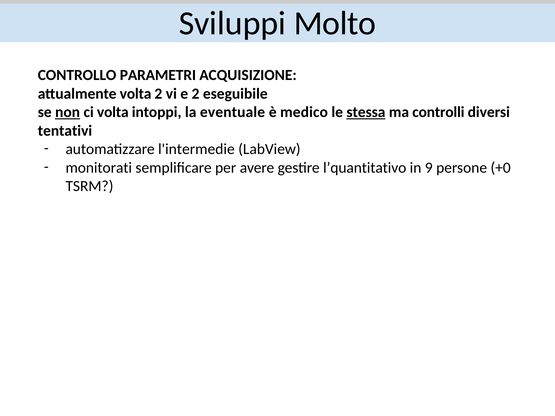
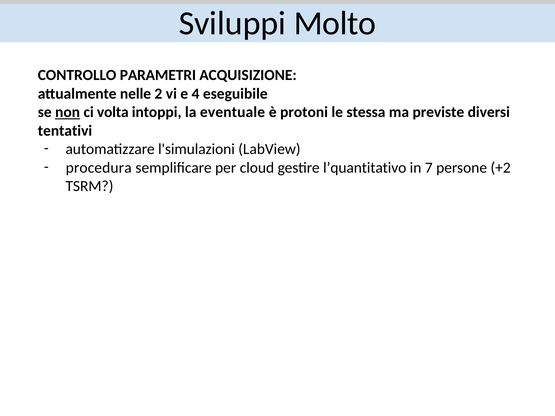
attualmente volta: volta -> nelle
e 2: 2 -> 4
medico: medico -> protoni
stessa underline: present -> none
controlli: controlli -> previste
l'intermedie: l'intermedie -> l'simulazioni
monitorati: monitorati -> procedura
avere: avere -> cloud
9: 9 -> 7
+0: +0 -> +2
